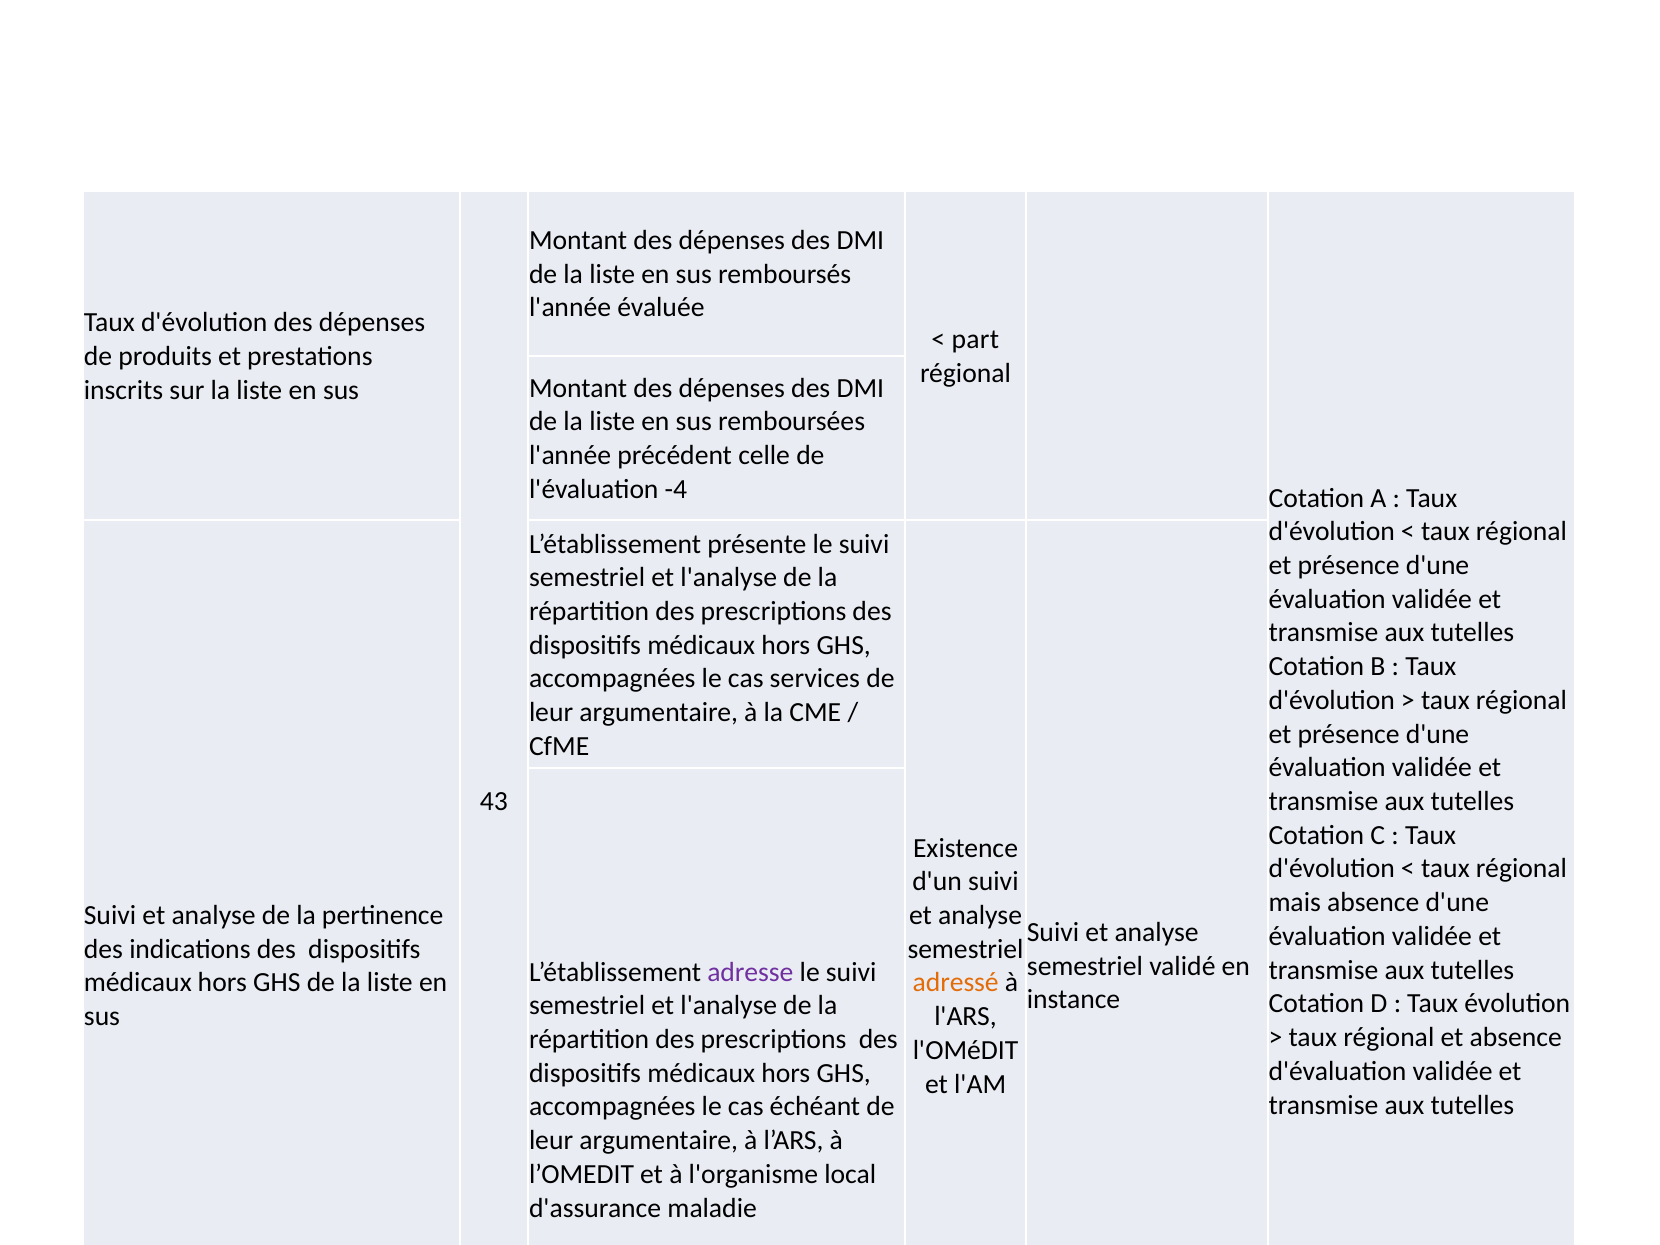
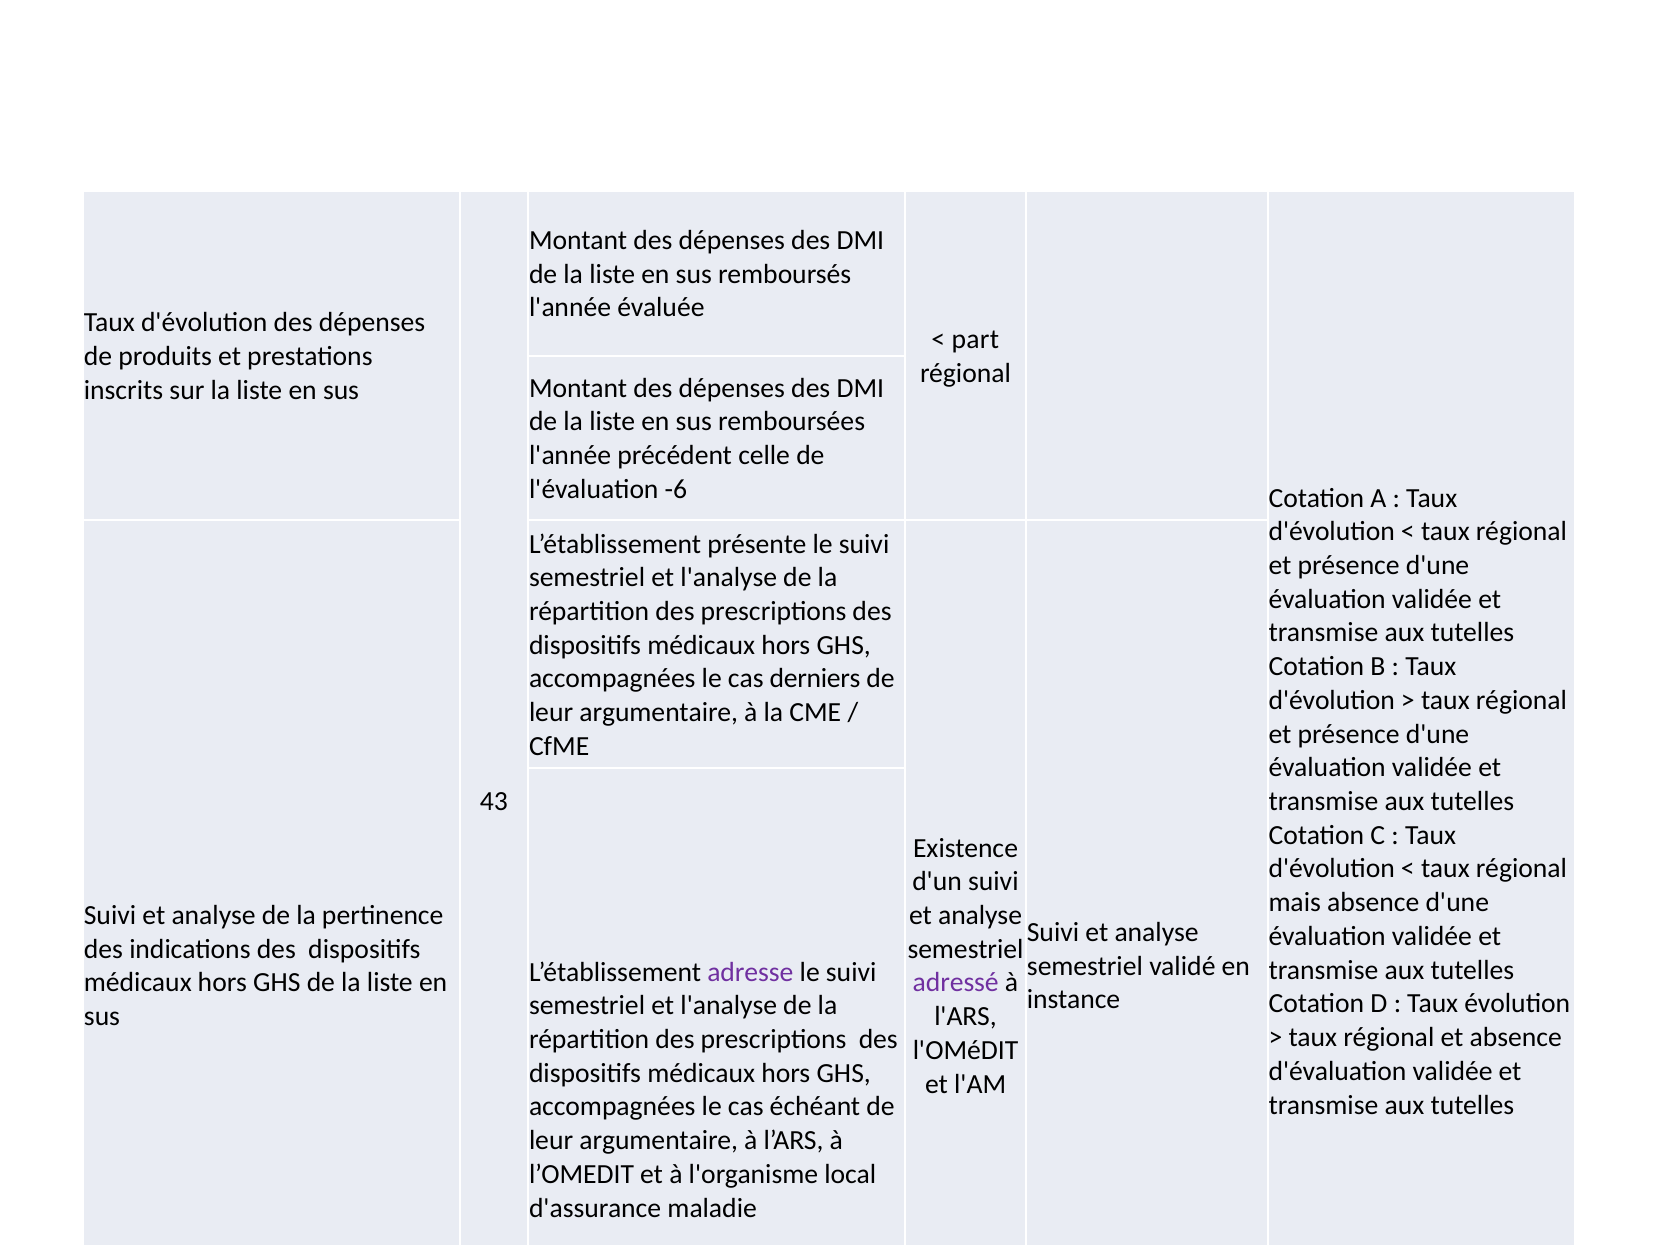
-4: -4 -> -6
services: services -> derniers
adressé colour: orange -> purple
